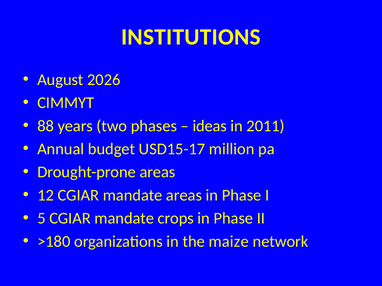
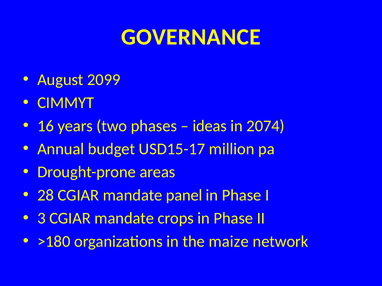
INSTITUTIONS: INSTITUTIONS -> GOVERNANCE
2026: 2026 -> 2099
88: 88 -> 16
2011: 2011 -> 2074
12: 12 -> 28
mandate areas: areas -> panel
5: 5 -> 3
